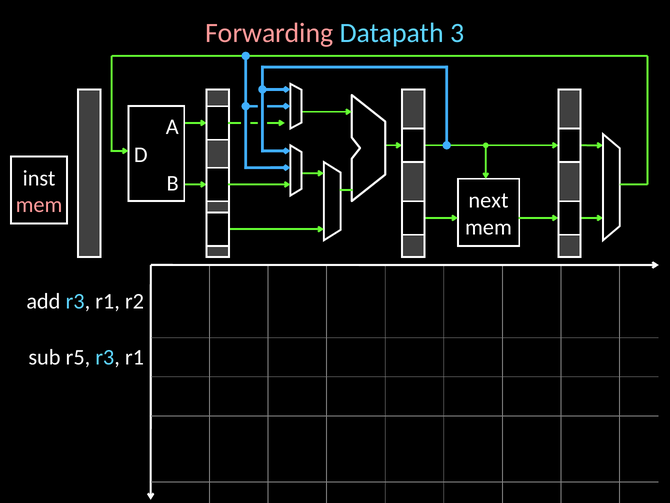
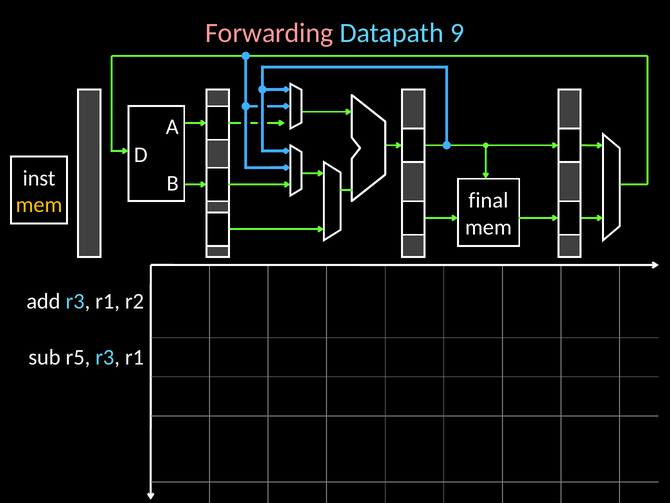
3: 3 -> 9
next: next -> final
mem at (39, 205) colour: pink -> yellow
